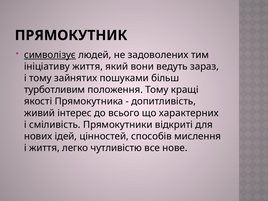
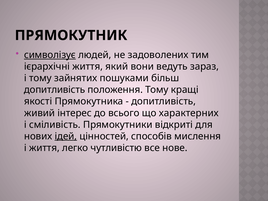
ініціативу: ініціативу -> ієрархічні
турботливим at (55, 90): турботливим -> допитливість
ідей underline: none -> present
